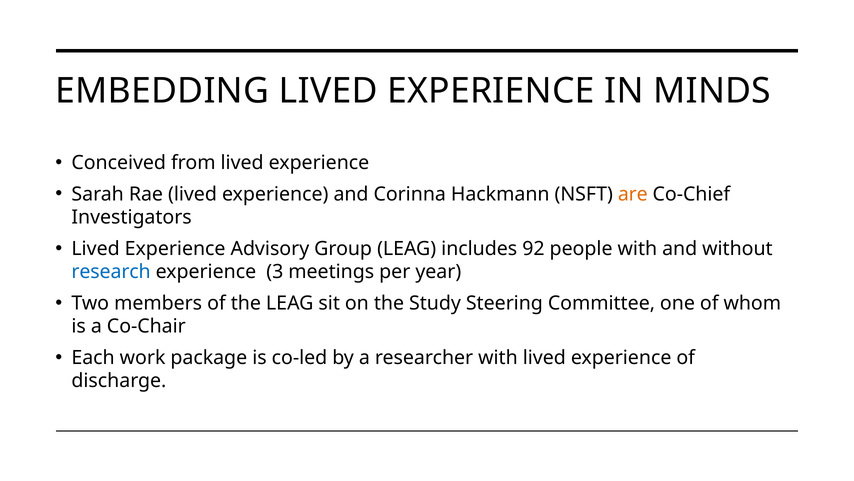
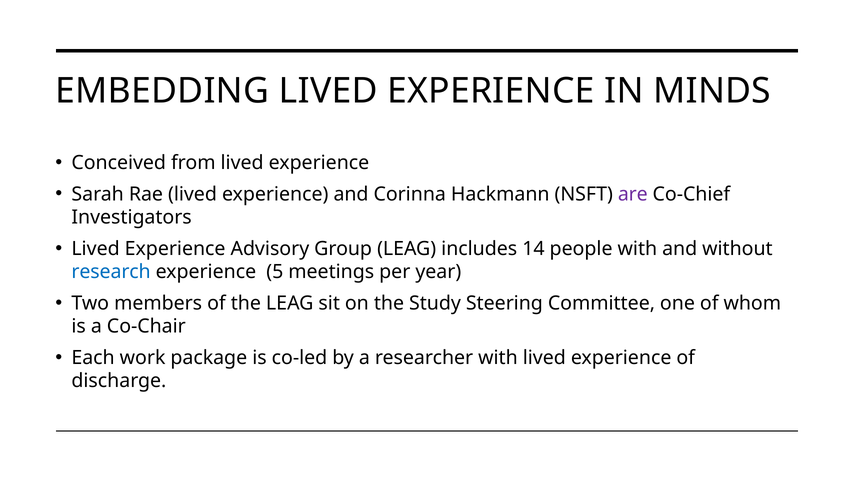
are colour: orange -> purple
92: 92 -> 14
3: 3 -> 5
